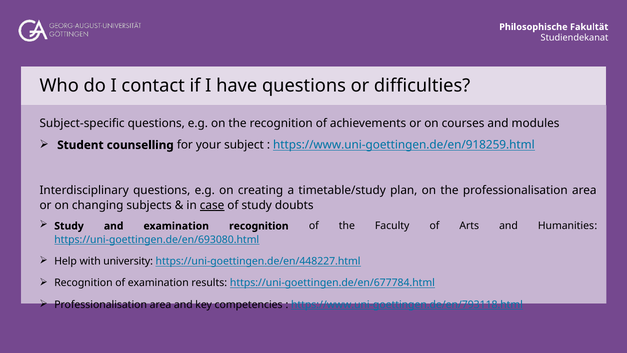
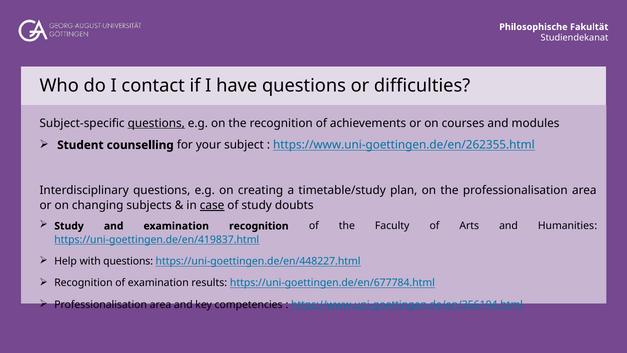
questions at (156, 123) underline: none -> present
https://www.uni-goettingen.de/en/918259.html: https://www.uni-goettingen.de/en/918259.html -> https://www.uni-goettingen.de/en/262355.html
https://uni-goettingen.de/en/693080.html: https://uni-goettingen.de/en/693080.html -> https://uni-goettingen.de/en/419837.html
with university: university -> questions
https://www.uni-goettingen.de/en/793118.html: https://www.uni-goettingen.de/en/793118.html -> https://www.uni-goettingen.de/en/356104.html
